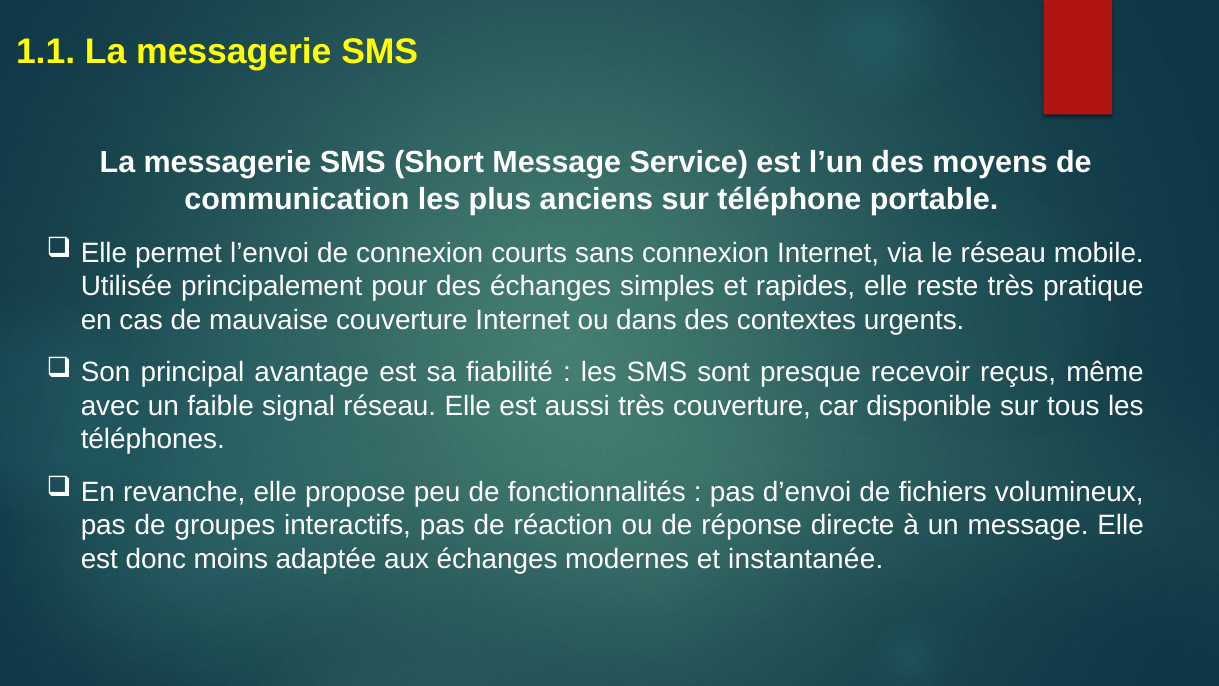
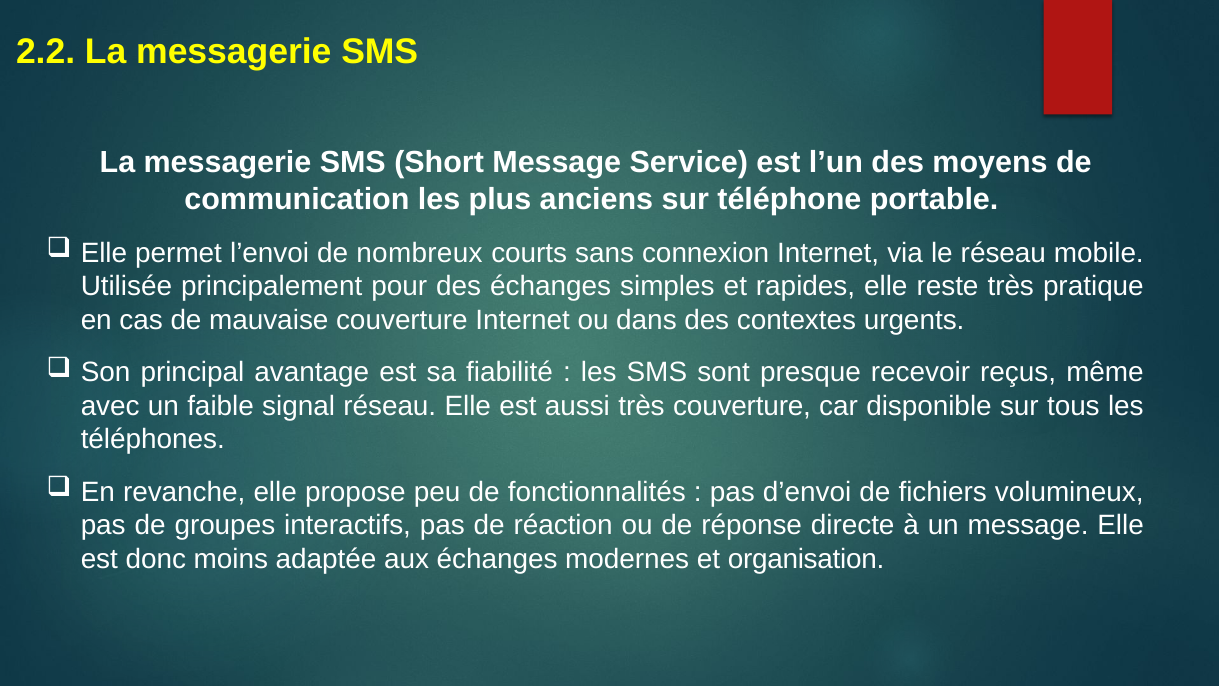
1.1: 1.1 -> 2.2
de connexion: connexion -> nombreux
instantanée: instantanée -> organisation
